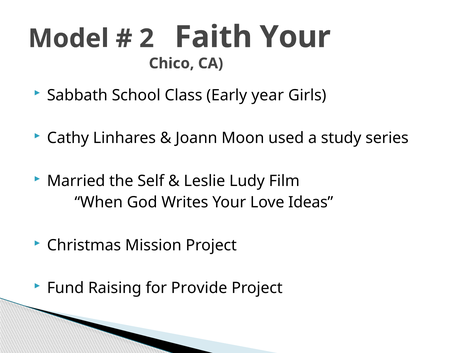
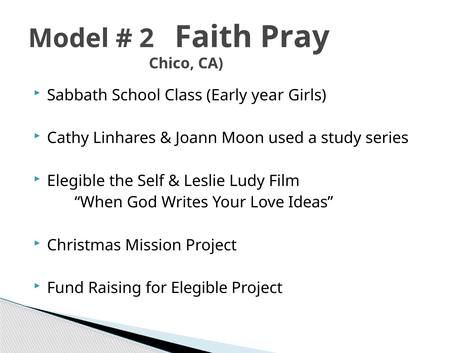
Faith Your: Your -> Pray
Married at (76, 181): Married -> Elegible
for Provide: Provide -> Elegible
